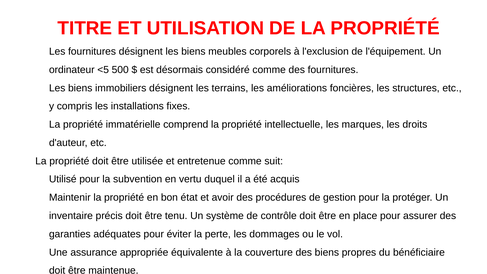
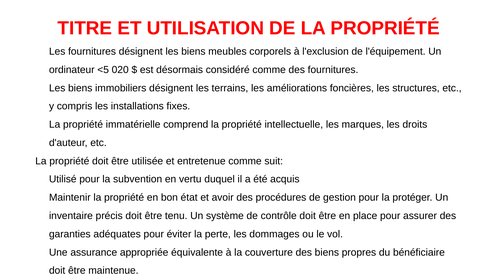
500: 500 -> 020
